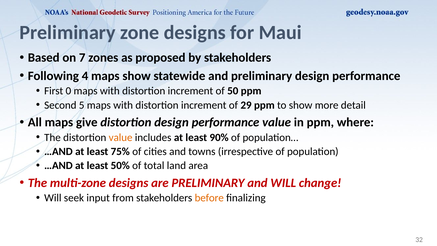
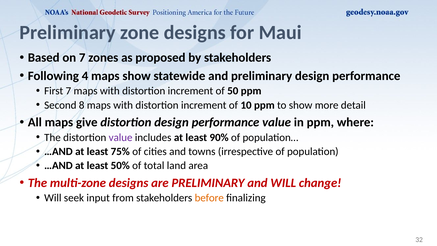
First 0: 0 -> 7
5: 5 -> 8
29: 29 -> 10
value at (121, 137) colour: orange -> purple
